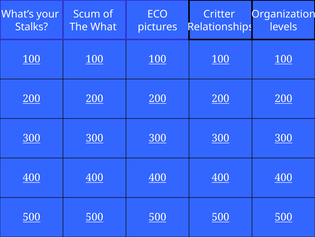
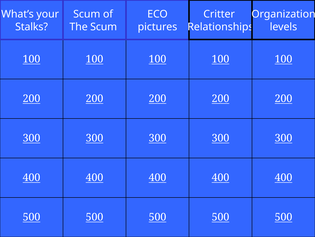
The What: What -> Scum
